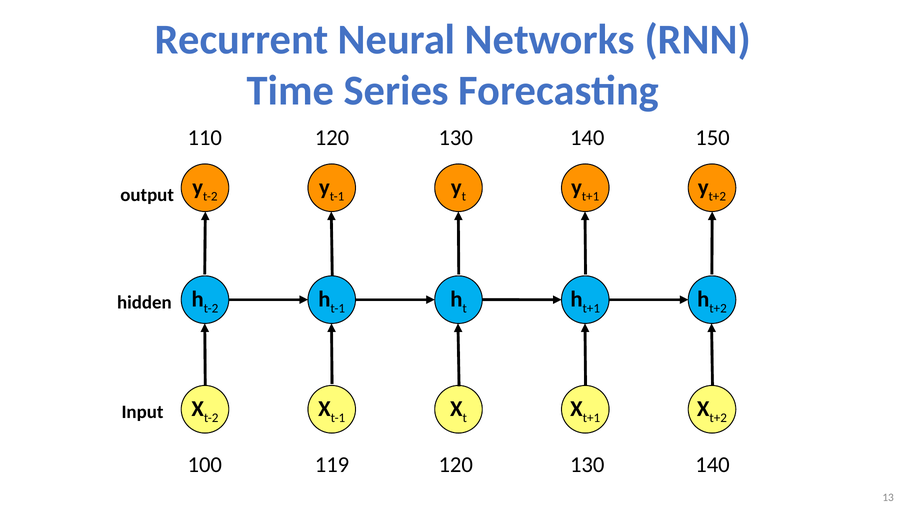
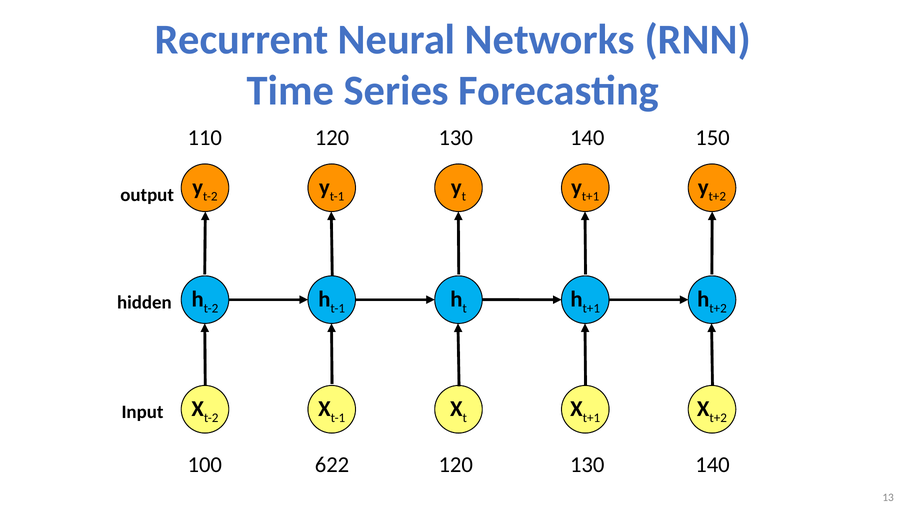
119: 119 -> 622
